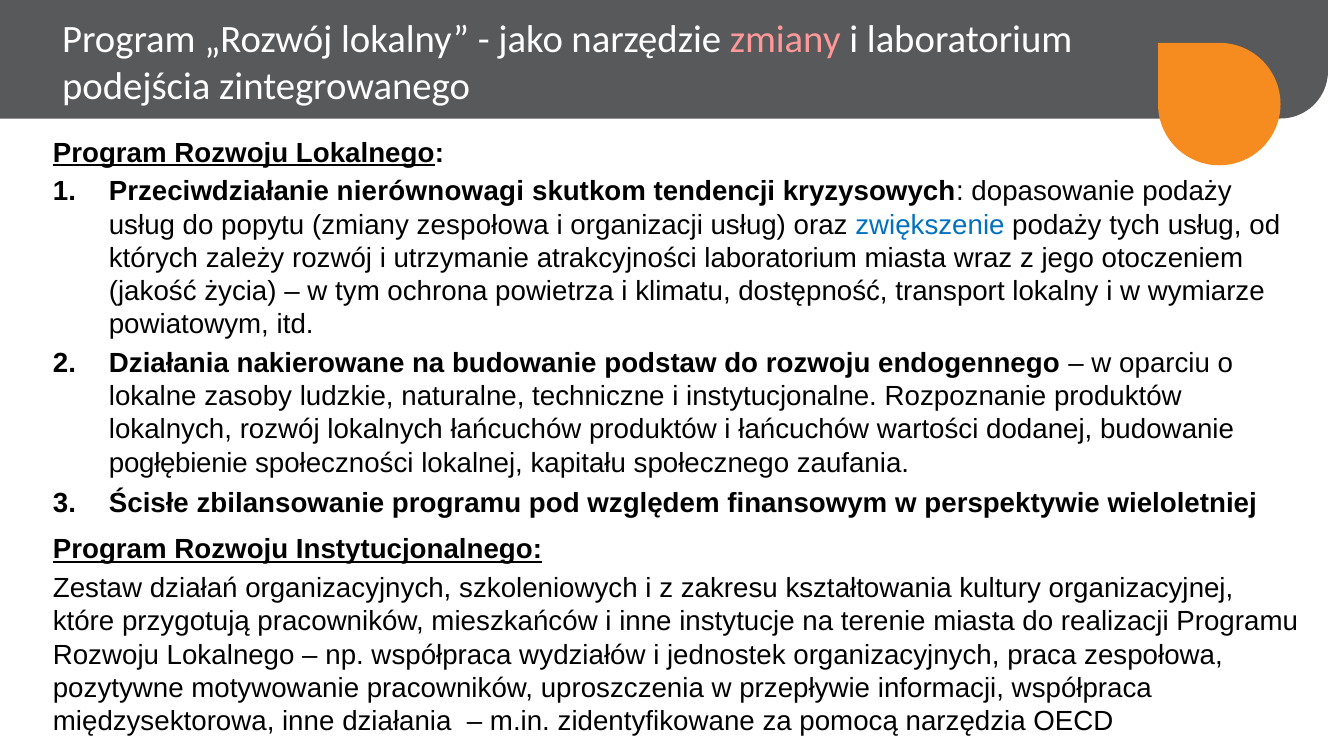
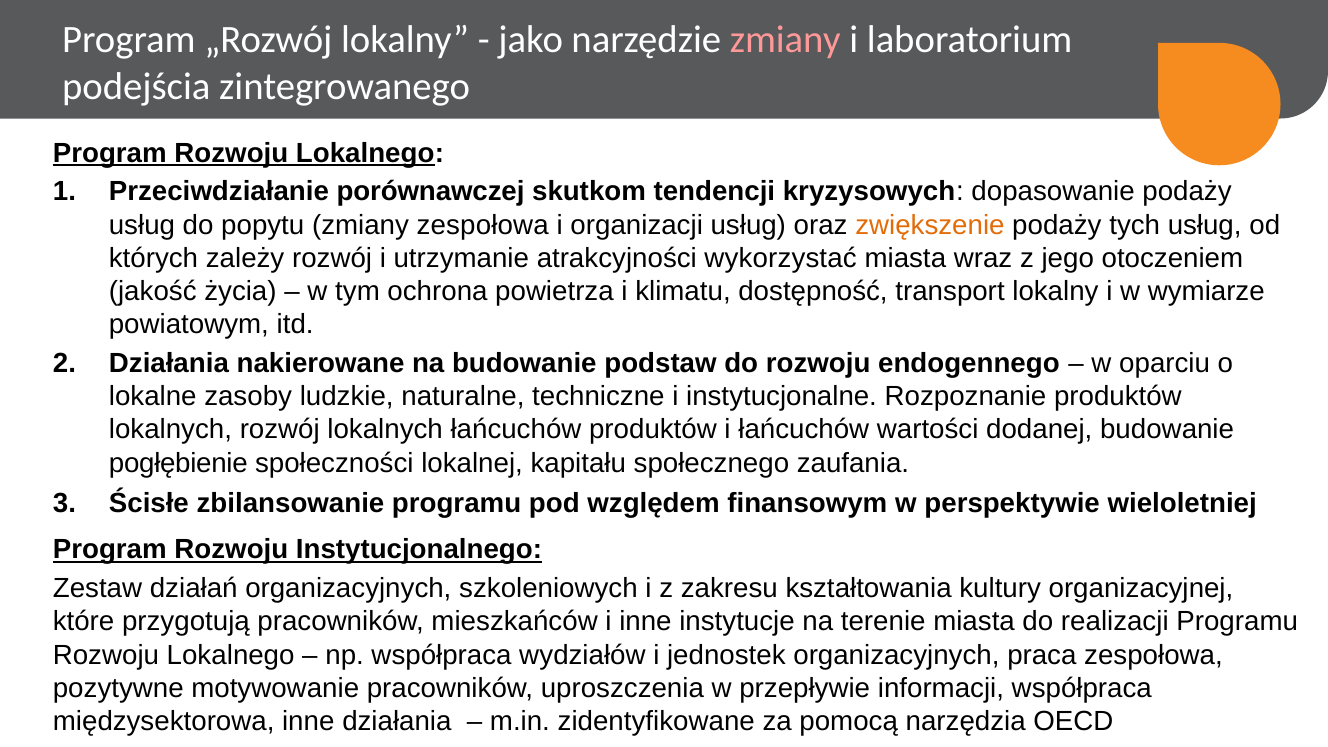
nierównowagi: nierównowagi -> porównawczej
zwiększenie colour: blue -> orange
atrakcyjności laboratorium: laboratorium -> wykorzystać
